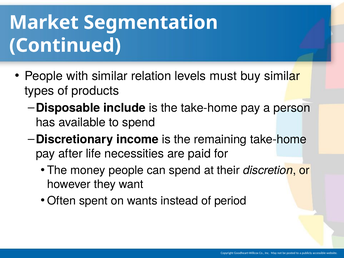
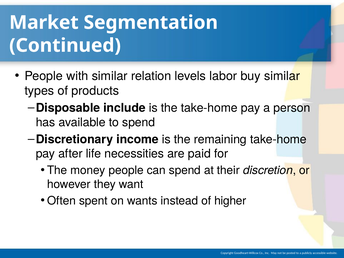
must: must -> labor
period: period -> higher
